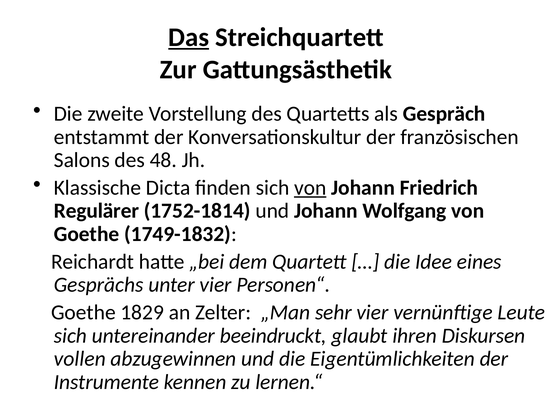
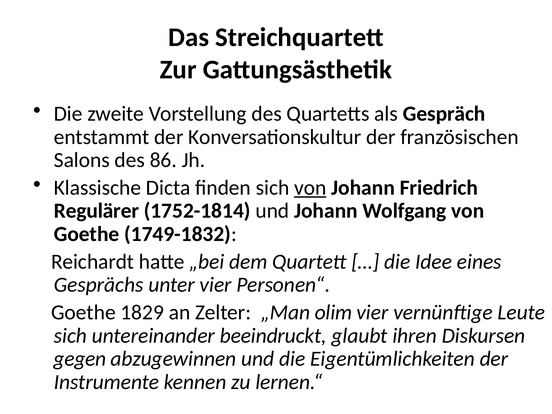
Das underline: present -> none
48: 48 -> 86
sehr: sehr -> olim
vollen: vollen -> gegen
